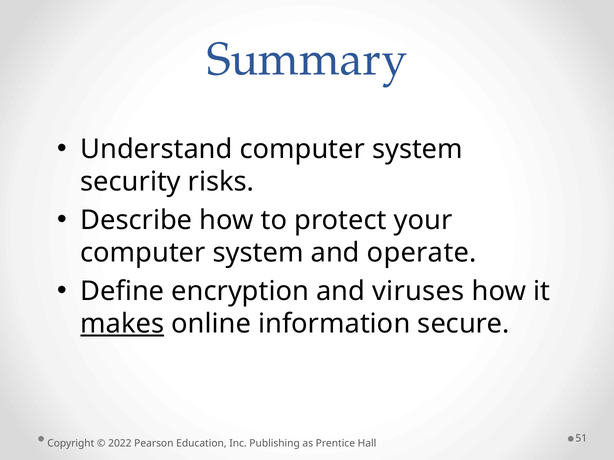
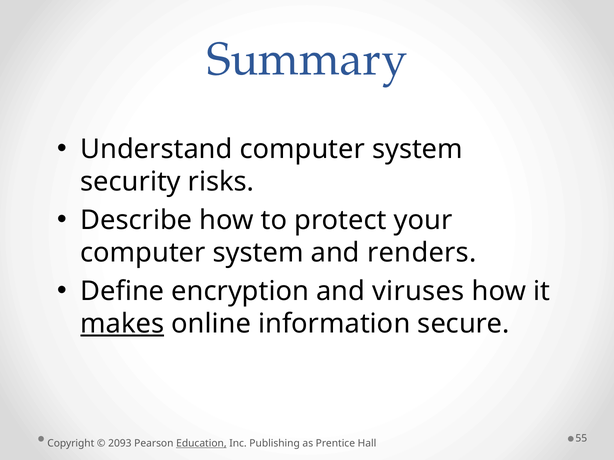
operate: operate -> renders
2022: 2022 -> 2093
Education underline: none -> present
51: 51 -> 55
